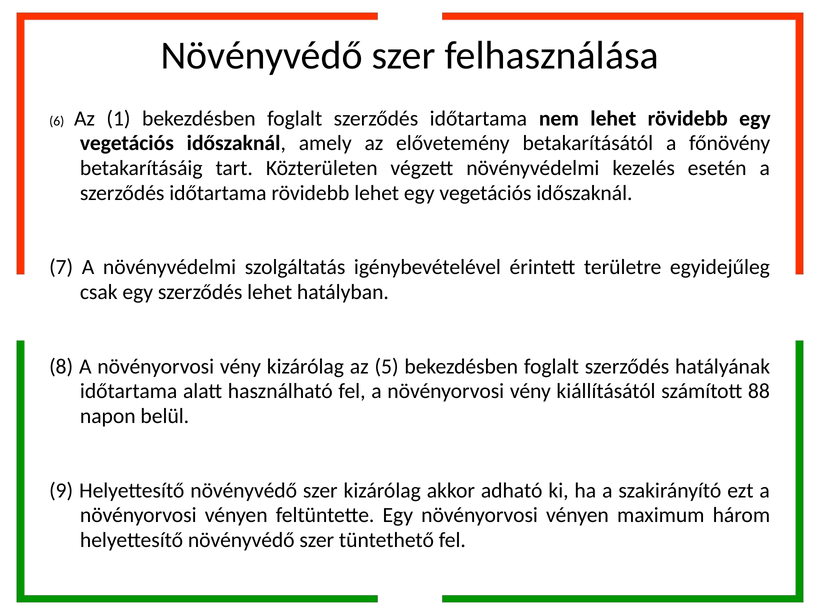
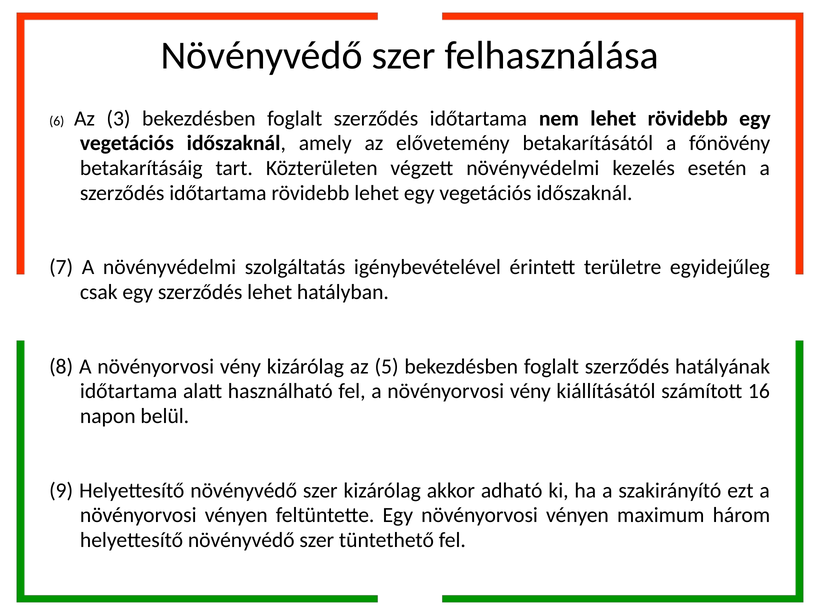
1: 1 -> 3
88: 88 -> 16
